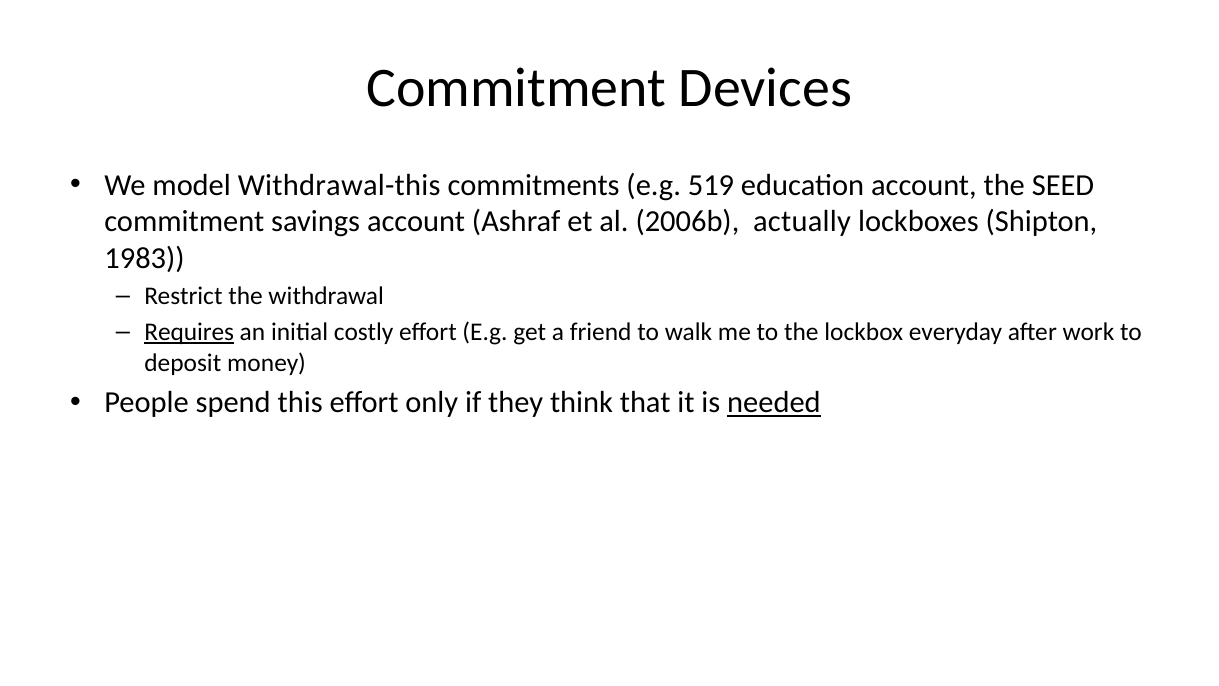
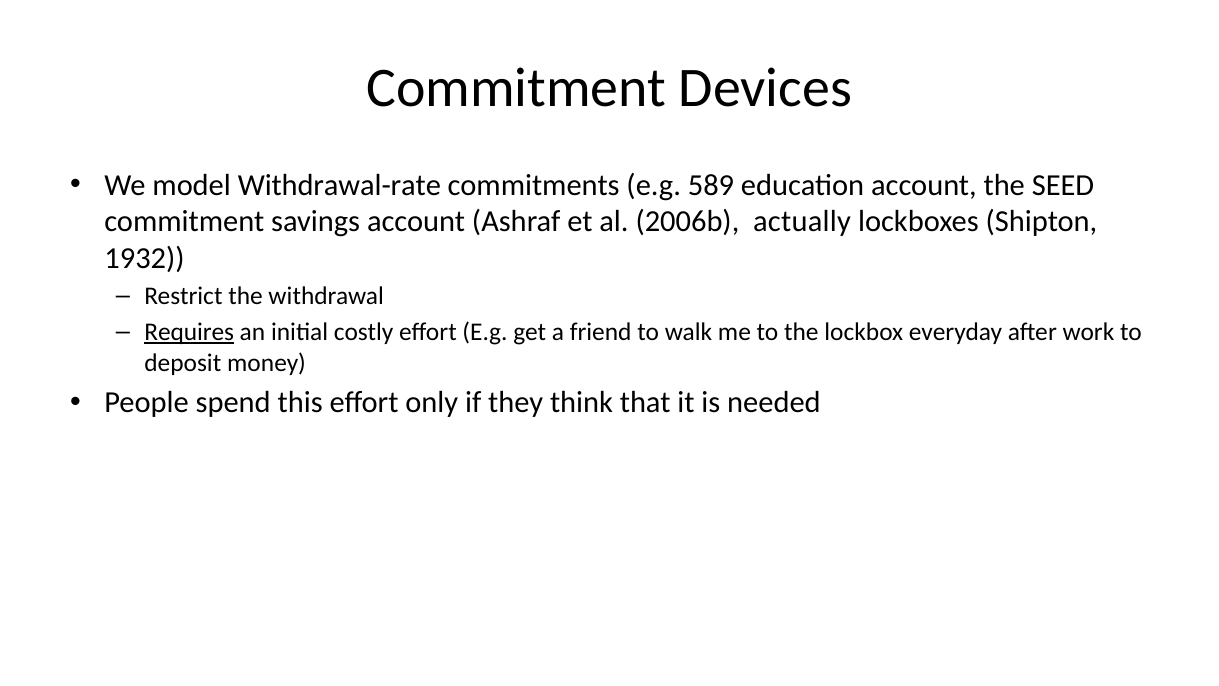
Withdrawal-this: Withdrawal-this -> Withdrawal-rate
519: 519 -> 589
1983: 1983 -> 1932
needed underline: present -> none
